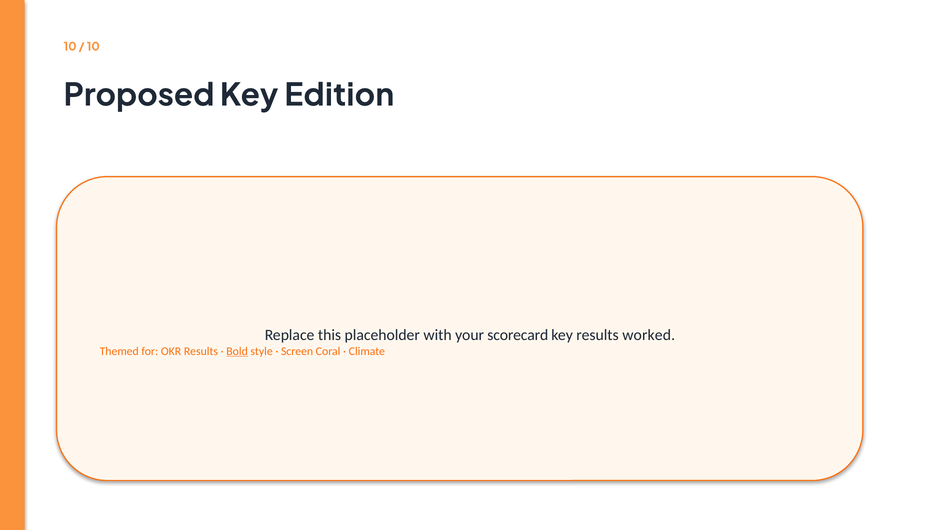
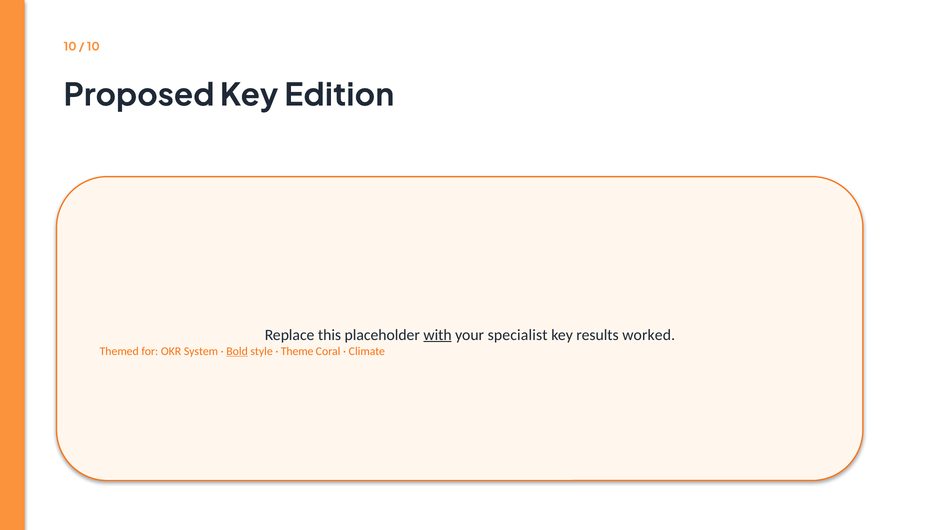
with underline: none -> present
scorecard: scorecard -> specialist
OKR Results: Results -> System
Screen: Screen -> Theme
